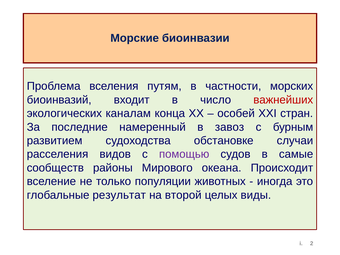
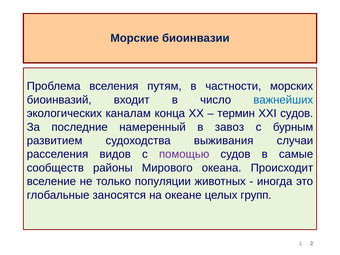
важнейших colour: red -> blue
особей: особей -> термин
XXI стран: стран -> судов
обстановке: обстановке -> выживания
результат: результат -> заносятся
второй: второй -> океане
виды: виды -> групп
